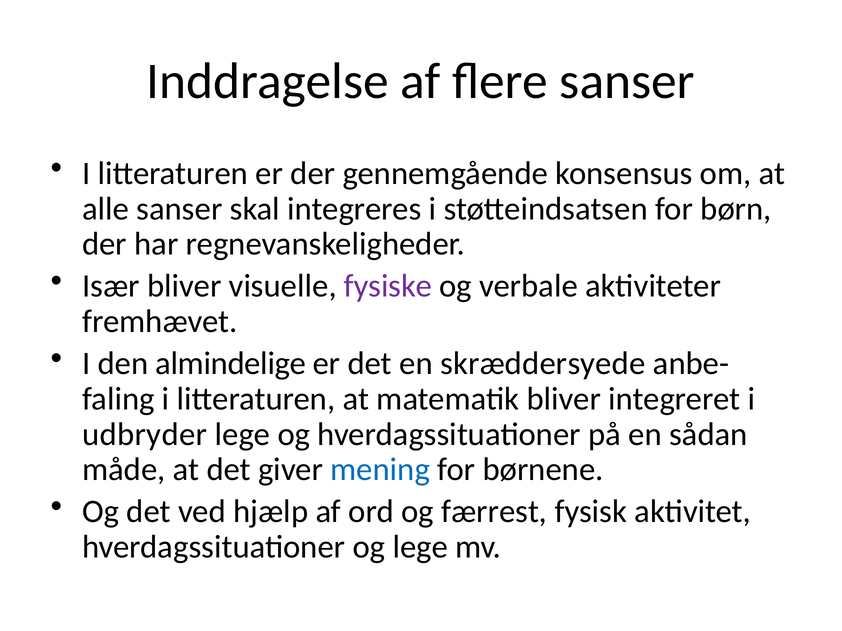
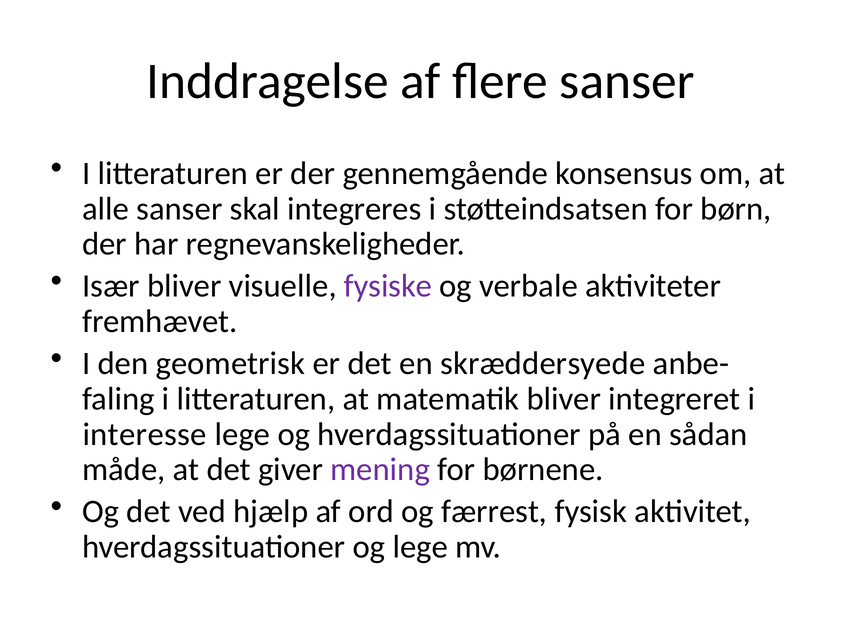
almindelige: almindelige -> geometrisk
udbryder: udbryder -> interesse
mening colour: blue -> purple
